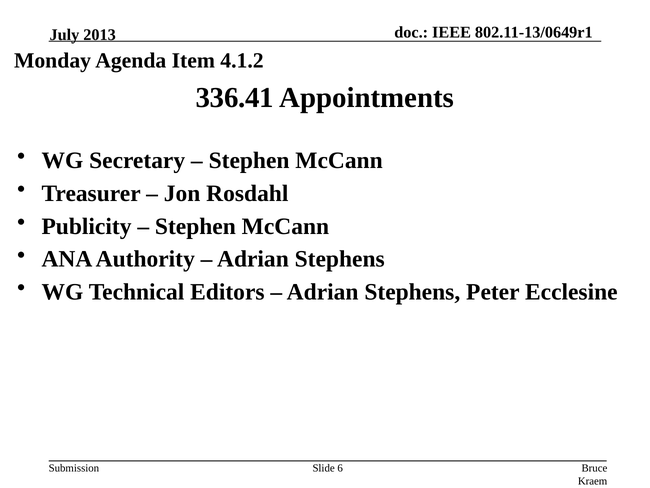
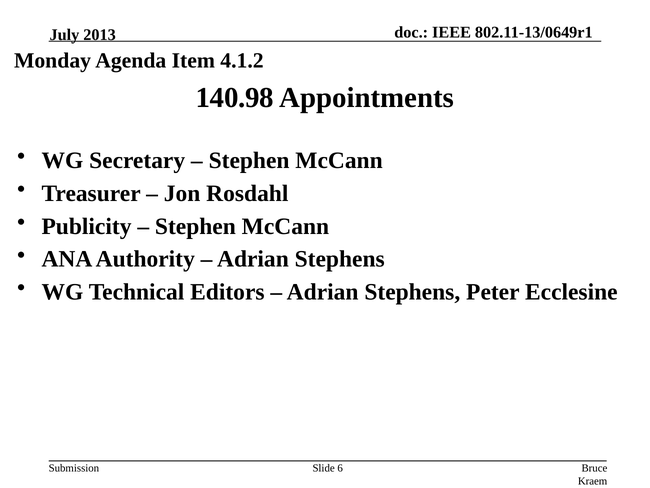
336.41: 336.41 -> 140.98
